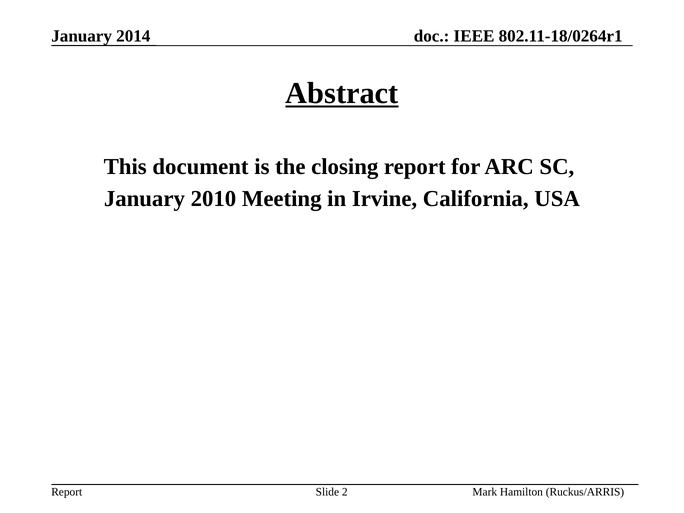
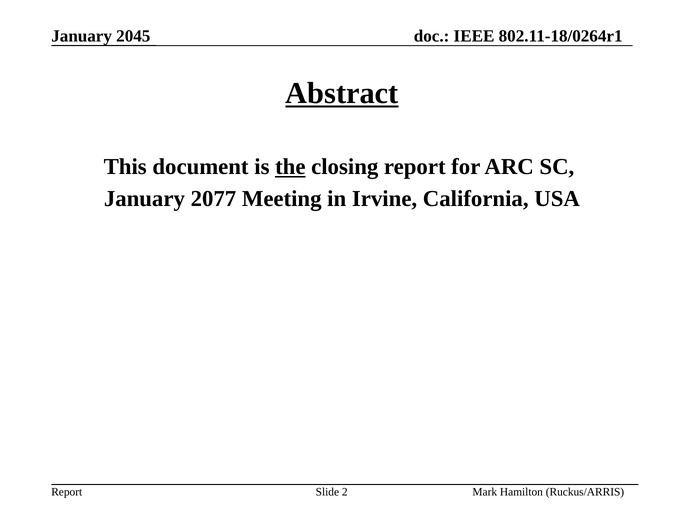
2014: 2014 -> 2045
the underline: none -> present
2010: 2010 -> 2077
